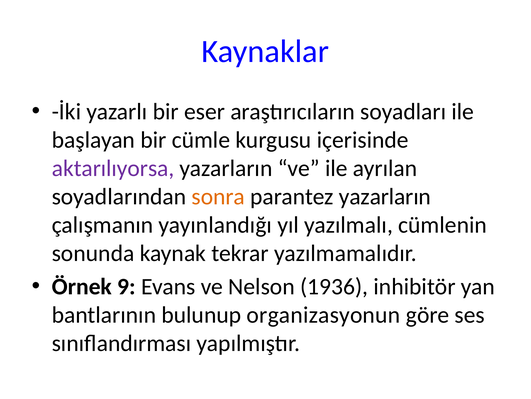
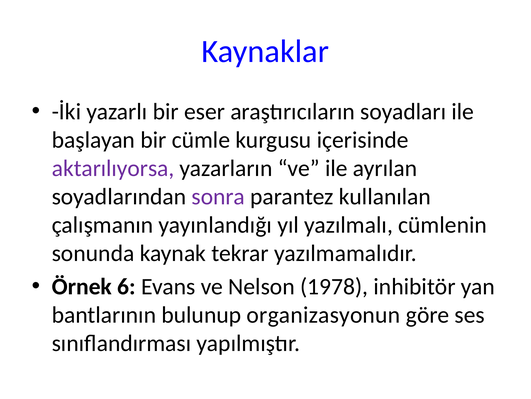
sonra colour: orange -> purple
parantez yazarların: yazarların -> kullanılan
9: 9 -> 6
1936: 1936 -> 1978
